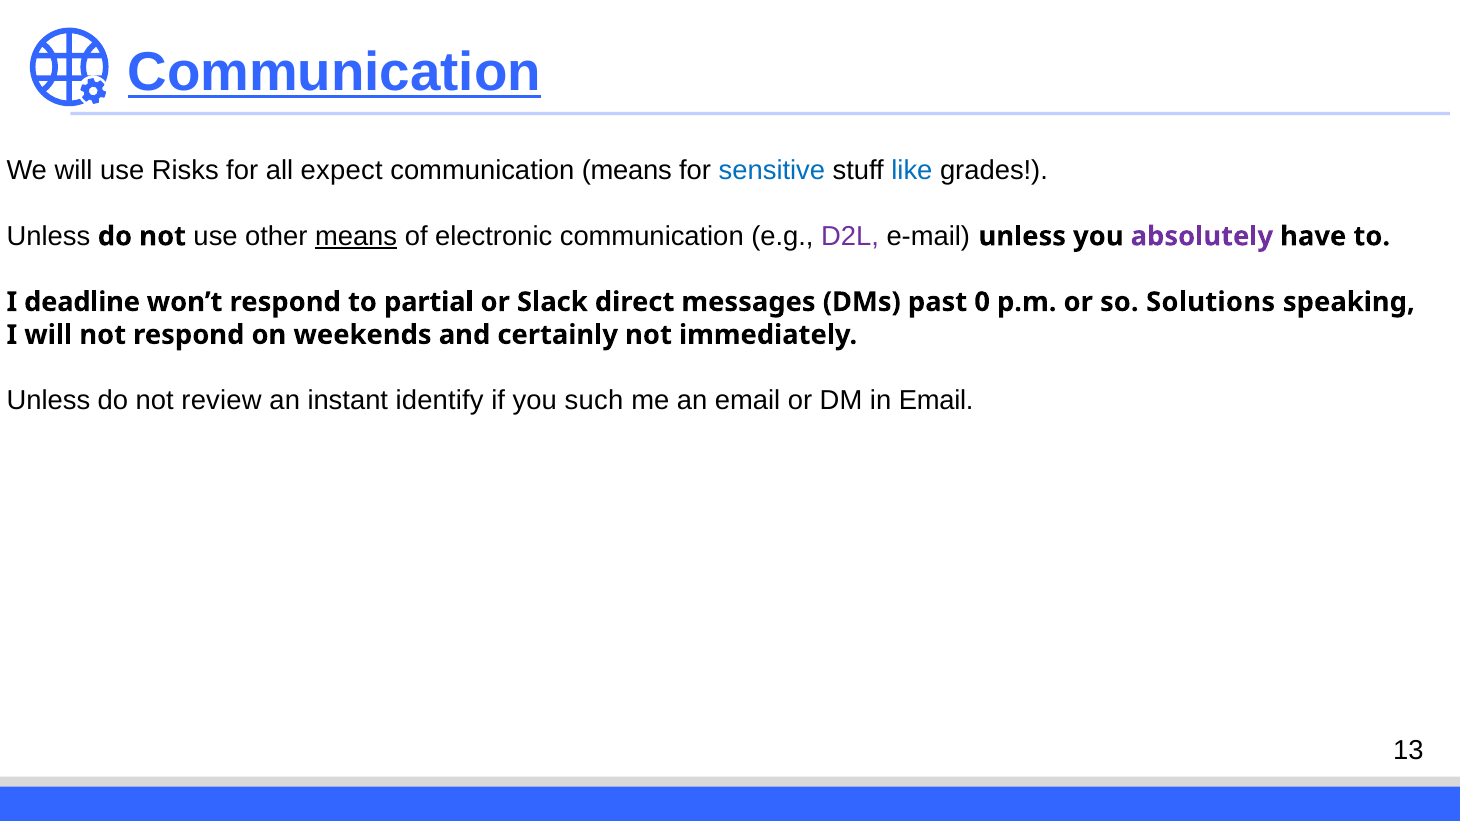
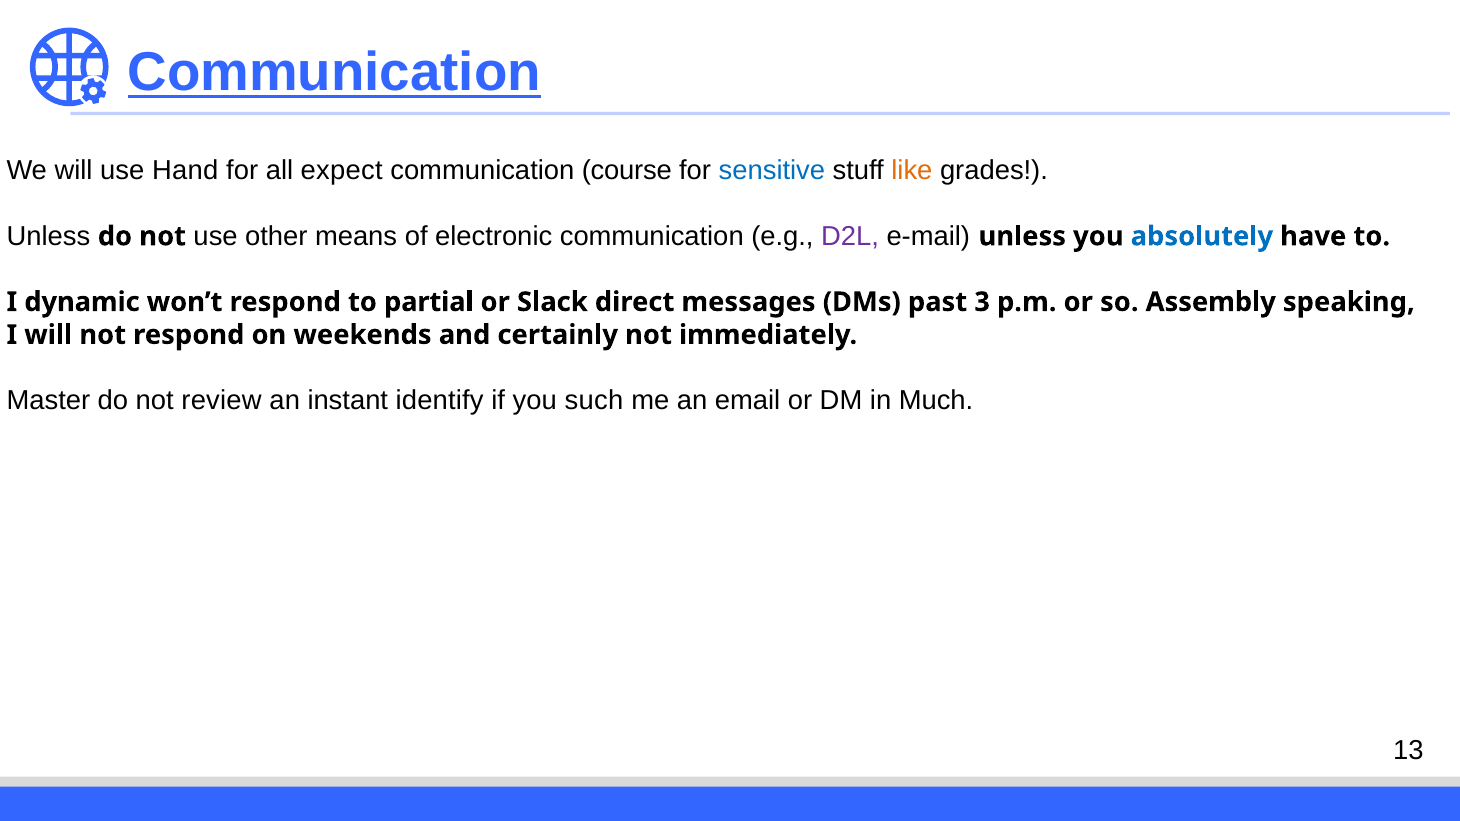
Risks: Risks -> Hand
communication means: means -> course
like colour: blue -> orange
means at (356, 236) underline: present -> none
absolutely colour: purple -> blue
deadline: deadline -> dynamic
0: 0 -> 3
Solutions: Solutions -> Assembly
Unless at (48, 401): Unless -> Master
in Email: Email -> Much
